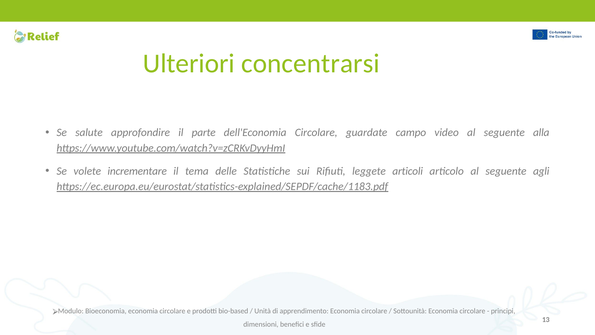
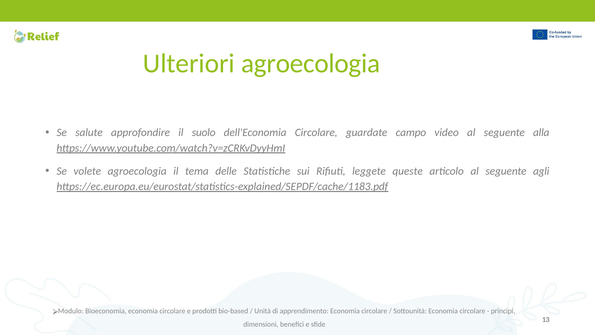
Ulteriori concentrarsi: concentrarsi -> agroecologia
parte: parte -> suolo
volete incrementare: incrementare -> agroecologia
articoli: articoli -> queste
